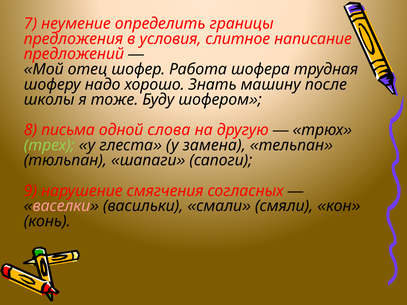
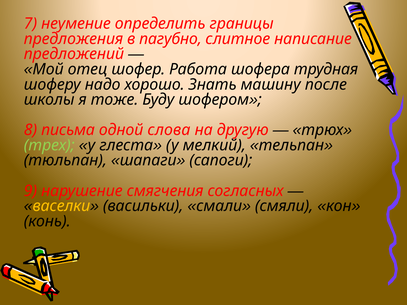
условия: условия -> пагубно
замена: замена -> мелкий
васелки colour: pink -> yellow
